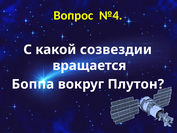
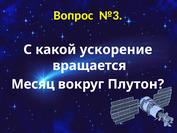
№4: №4 -> №3
созвездии: созвездии -> ускорение
Боппа: Боппа -> Месяц
